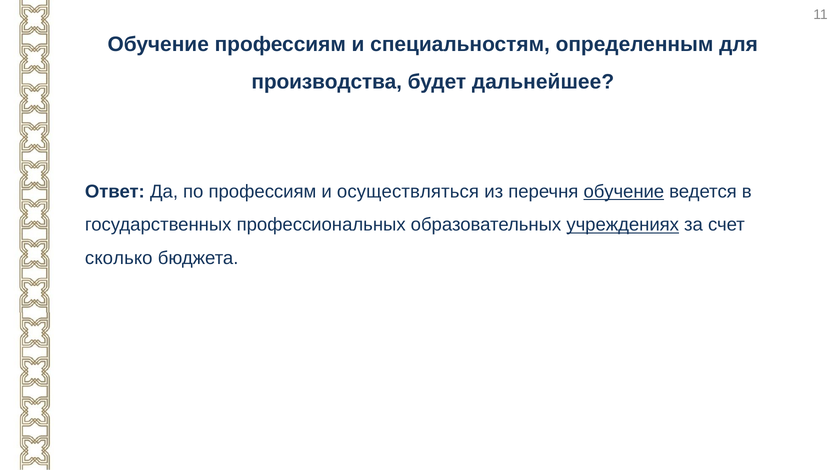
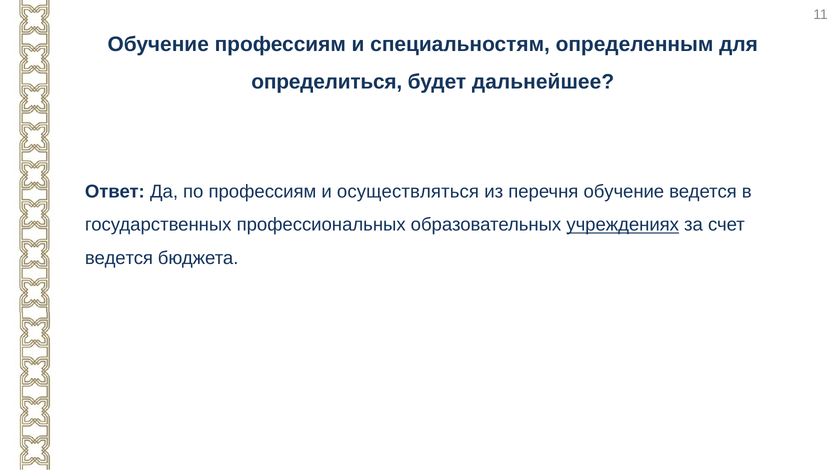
производства: производства -> определиться
обучение at (624, 192) underline: present -> none
сколько at (119, 258): сколько -> ведется
